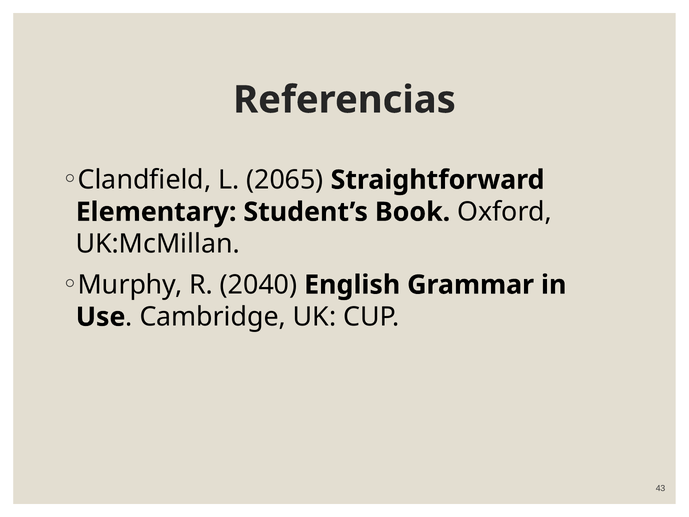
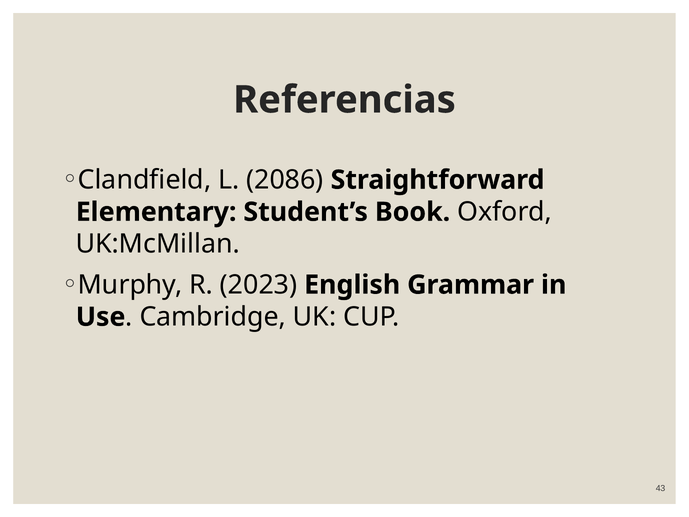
2065: 2065 -> 2086
2040: 2040 -> 2023
